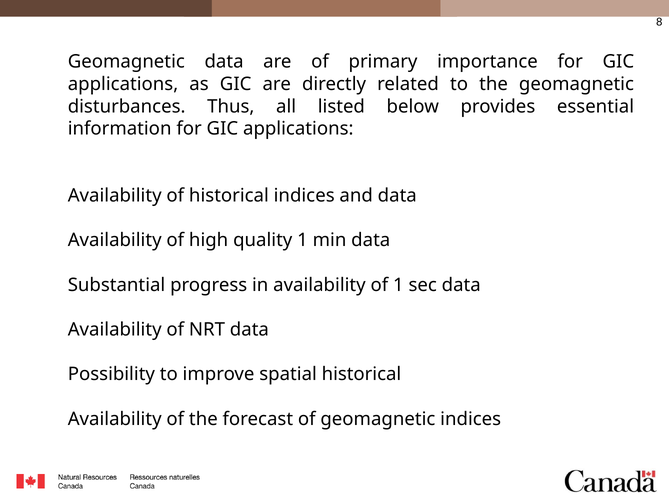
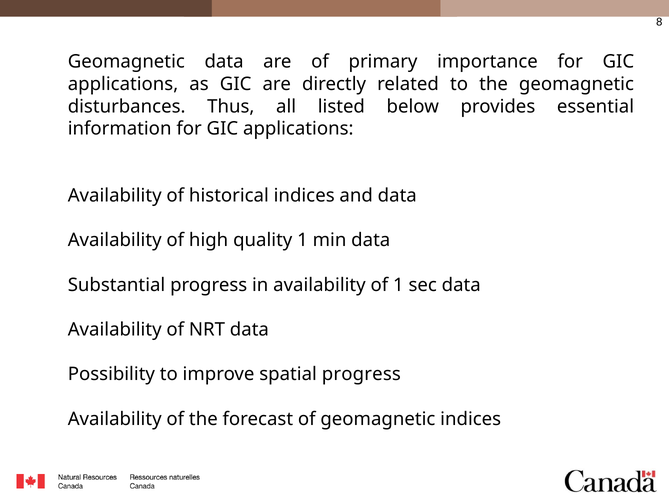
spatial historical: historical -> progress
